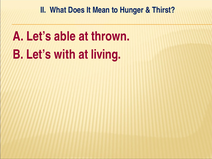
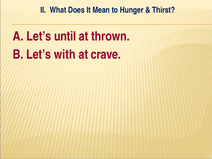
able: able -> until
living: living -> crave
